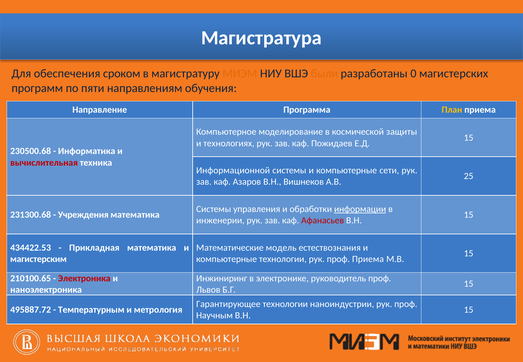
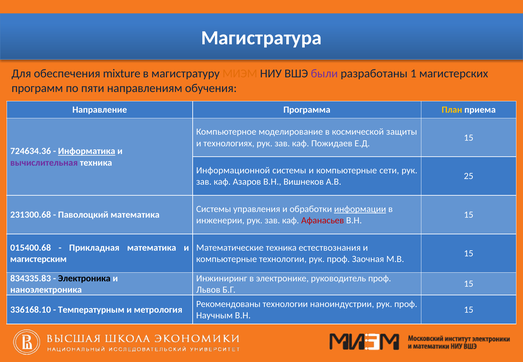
сроком: сроком -> mixture
были colour: orange -> purple
0: 0 -> 1
230500.68: 230500.68 -> 724634.36
Информатика underline: none -> present
вычислительная colour: red -> purple
Учреждения: Учреждения -> Паволоцкий
434422.53: 434422.53 -> 015400.68
Математические модель: модель -> техника
проф Приема: Приема -> Заочная
210100.65: 210100.65 -> 834335.83
Электроника colour: red -> black
Гарантирующее: Гарантирующее -> Рекомендованы
495887.72: 495887.72 -> 336168.10
